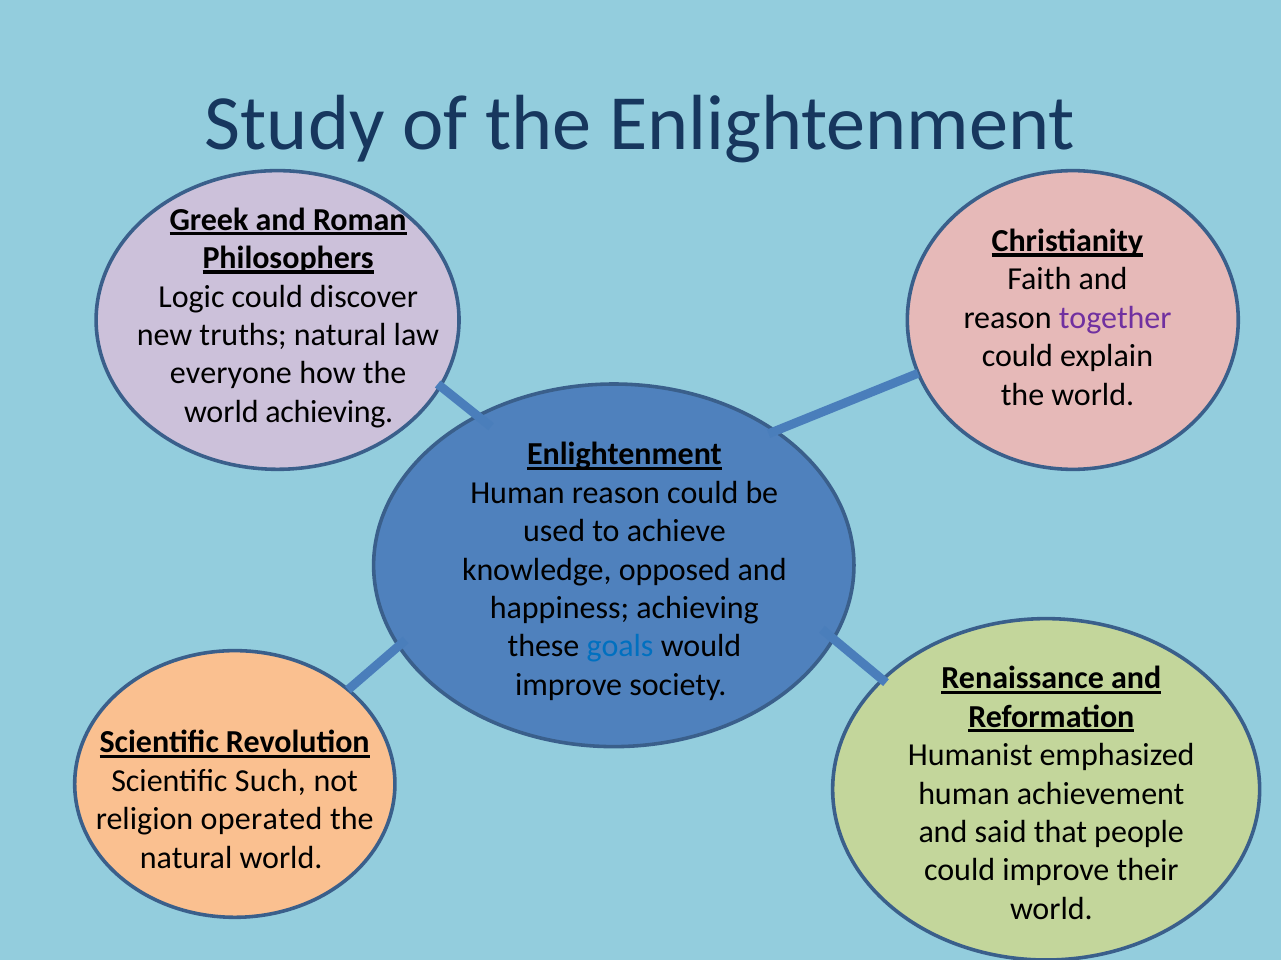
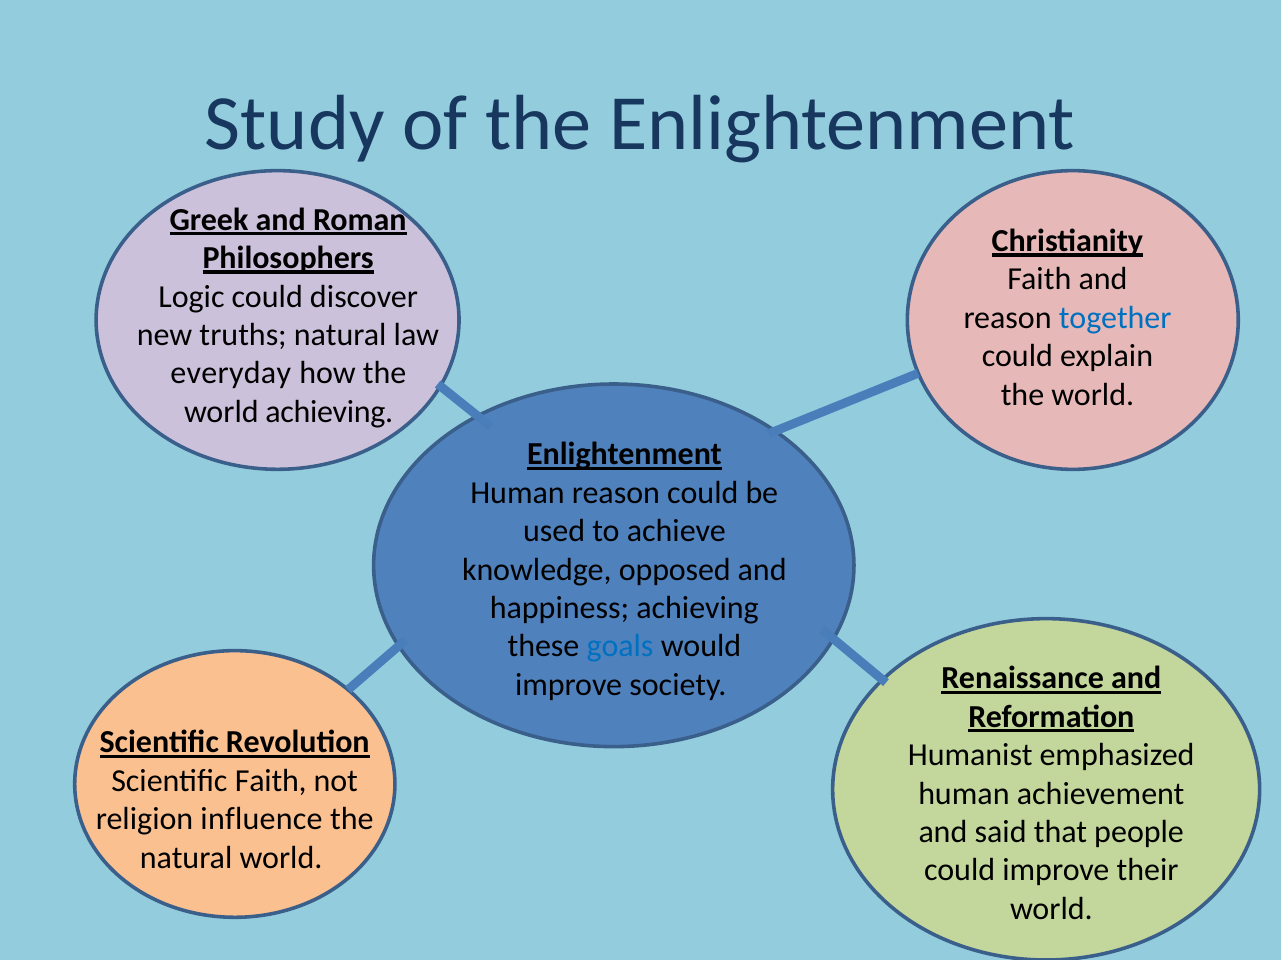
together colour: purple -> blue
everyone: everyone -> everyday
Scientific Such: Such -> Faith
operated: operated -> influence
